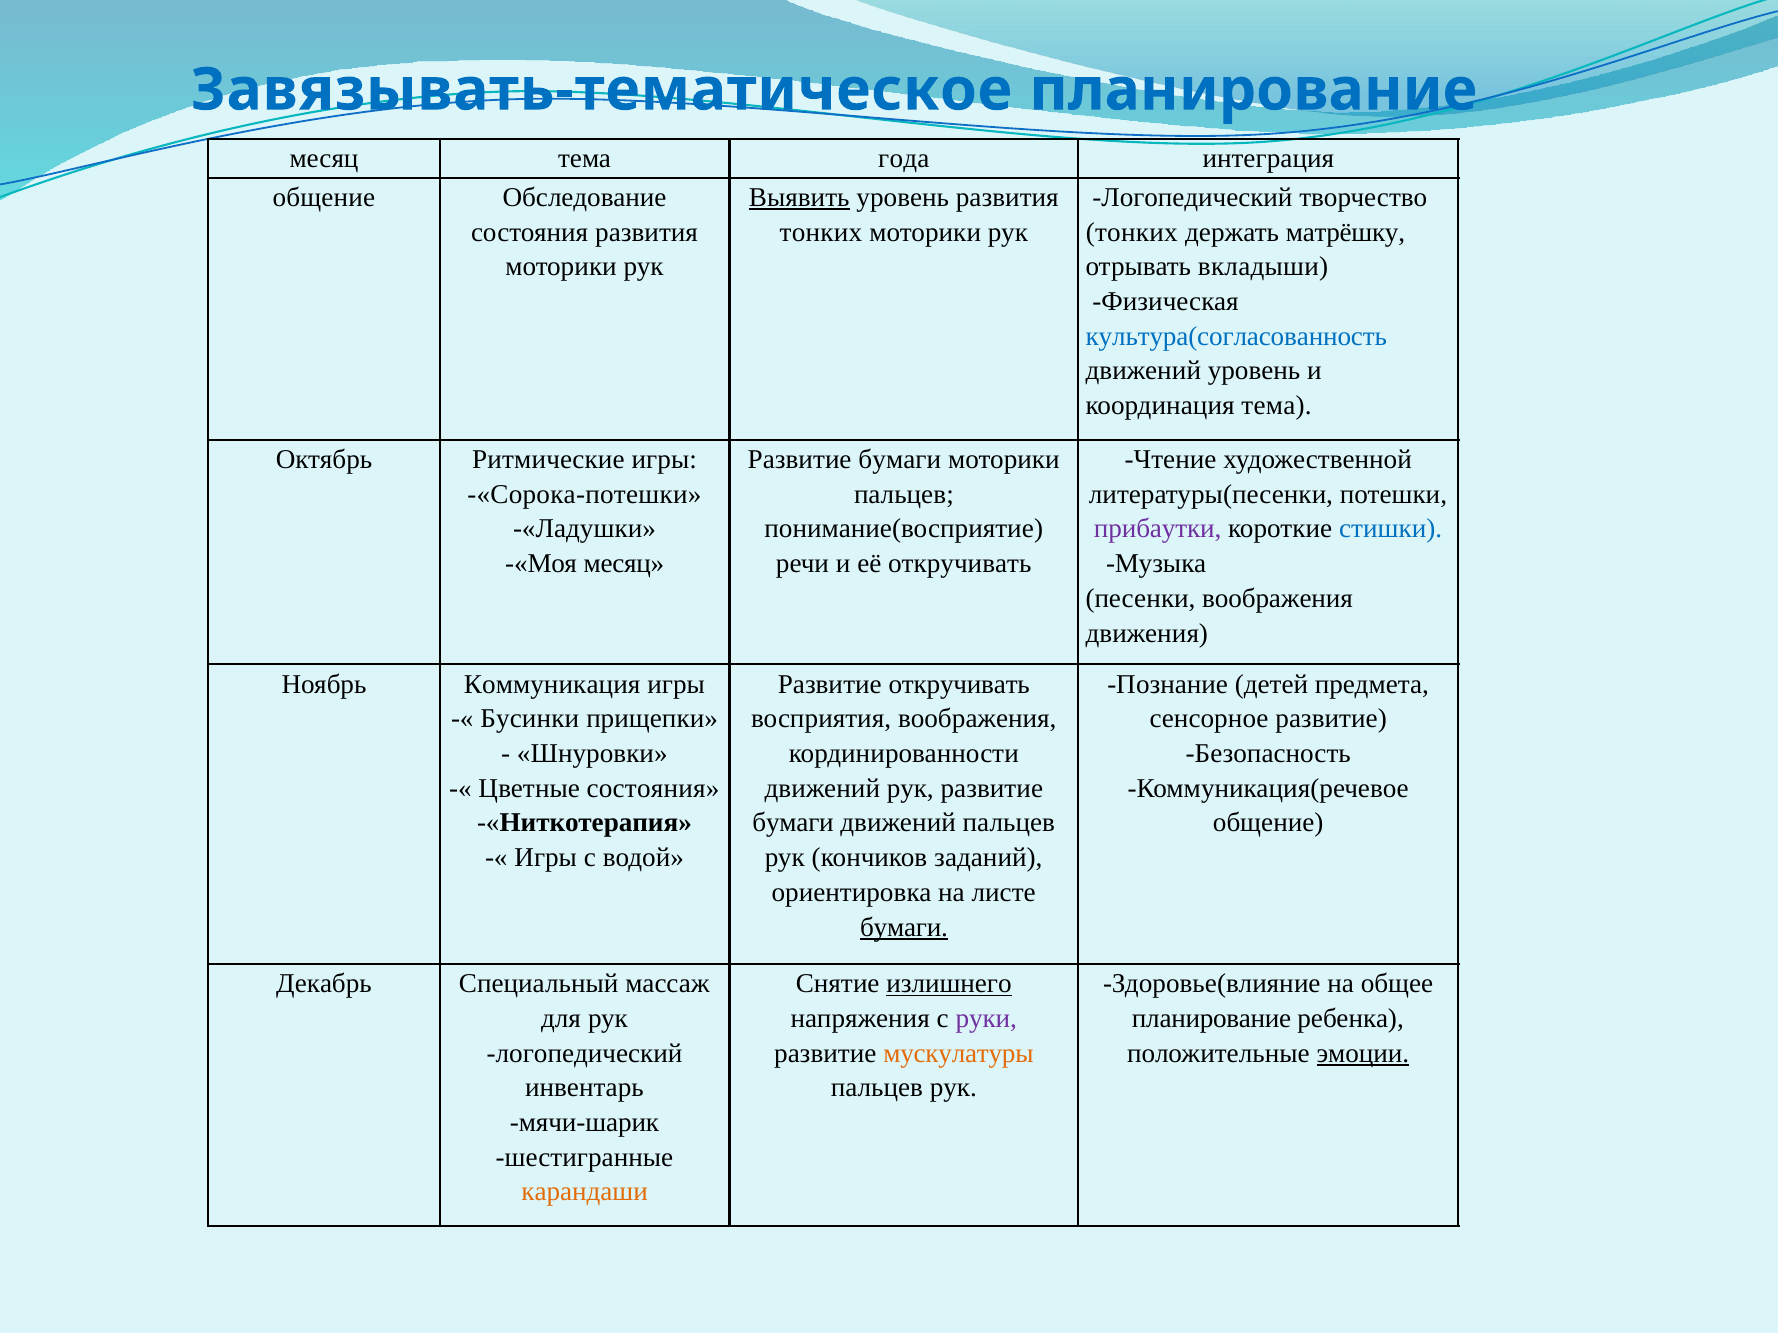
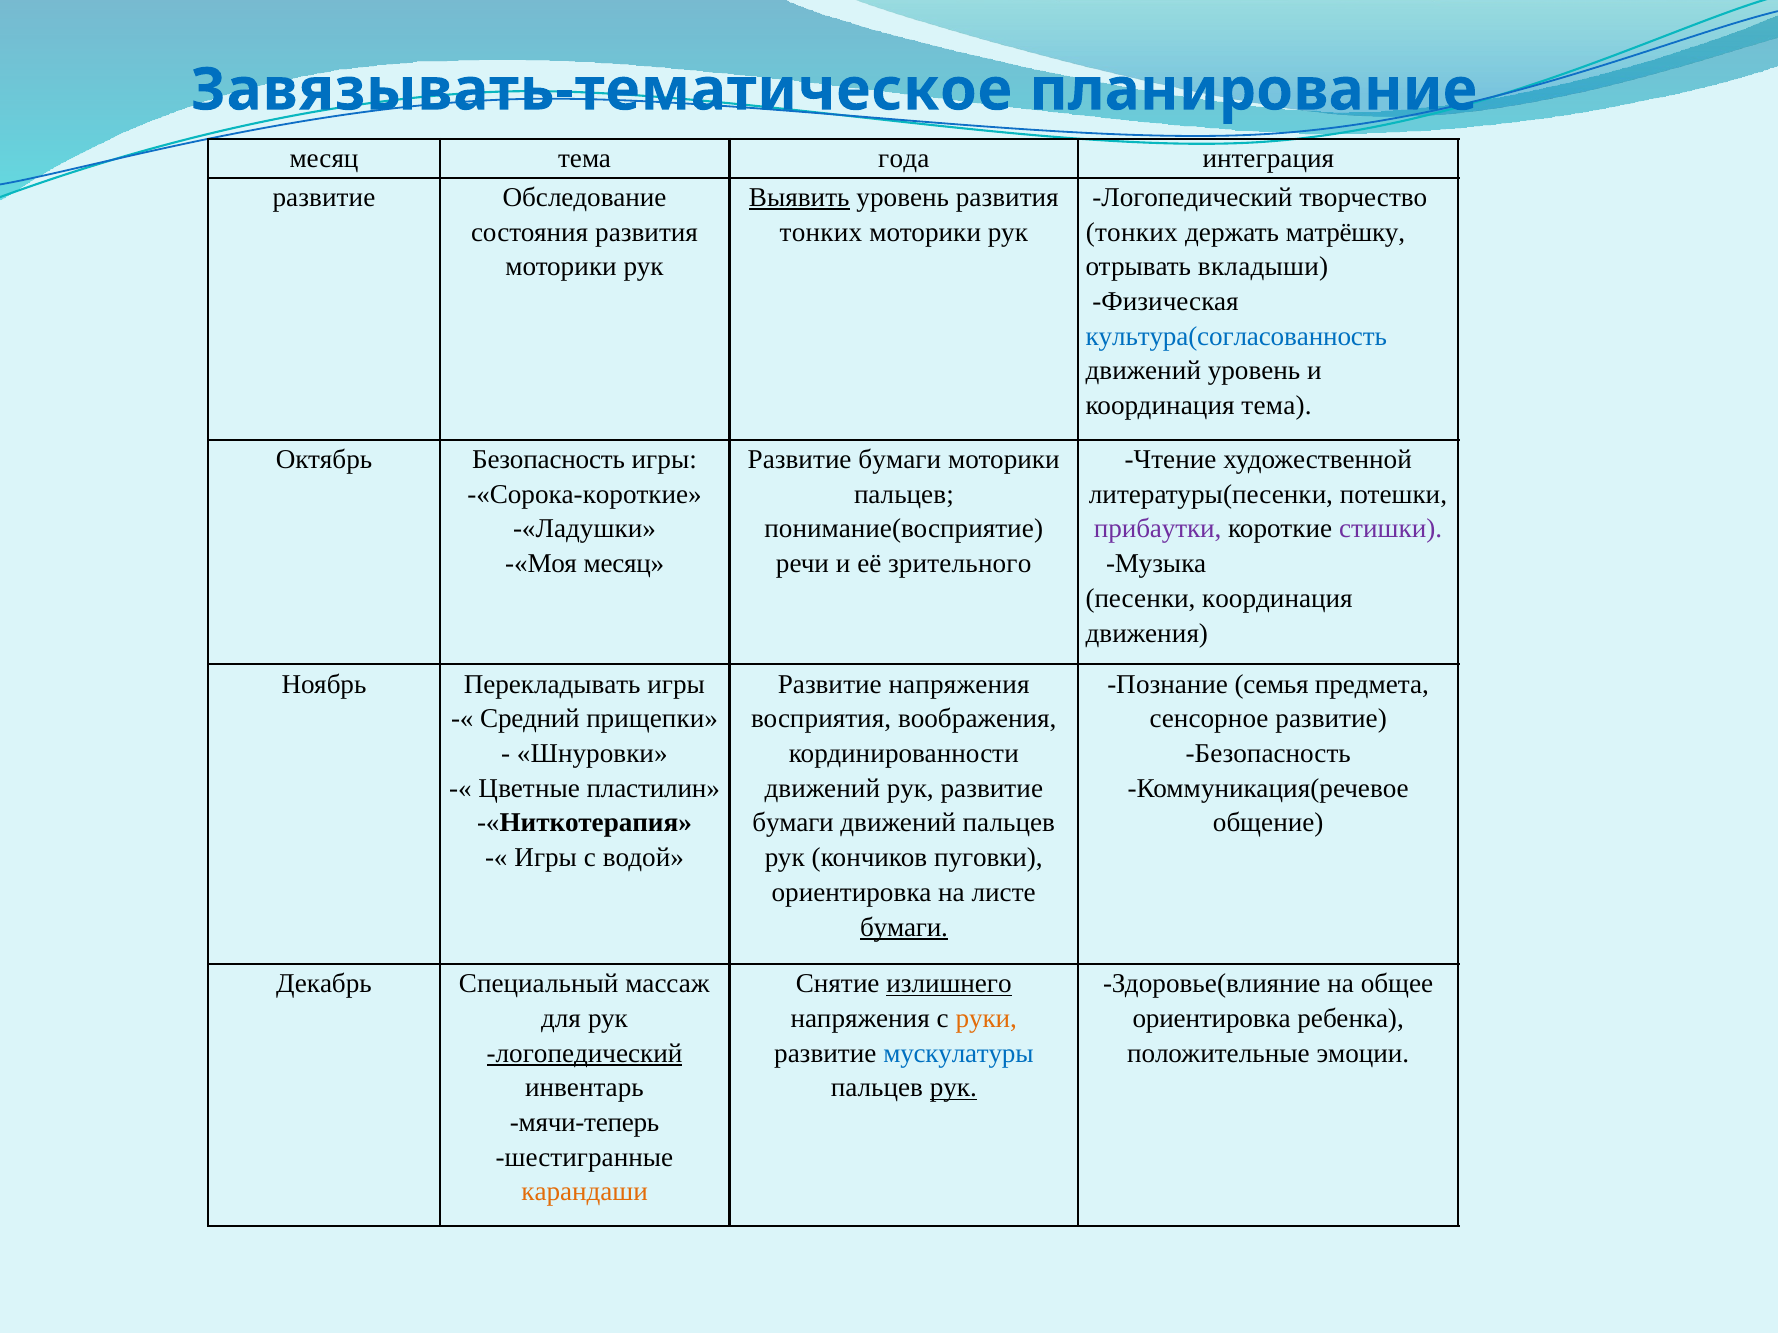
общение at (324, 197): общение -> развитие
Октябрь Ритмические: Ритмические -> Безопасность
-«Сорока-потешки: -«Сорока-потешки -> -«Сорока-короткие
стишки colour: blue -> purple
её откручивать: откручивать -> зрительного
песенки воображения: воображения -> координация
Коммуникация: Коммуникация -> Перекладывать
Развитие откручивать: откручивать -> напряжения
детей: детей -> семья
Бусинки: Бусинки -> Средний
Цветные состояния: состояния -> пластилин
заданий: заданий -> пуговки
руки colour: purple -> orange
планирование at (1212, 1019): планирование -> ориентировка
логопедический at (585, 1054) underline: none -> present
мускулатуры colour: orange -> blue
эмоции underline: present -> none
рук at (953, 1088) underline: none -> present
мячи-шарик: мячи-шарик -> мячи-теперь
